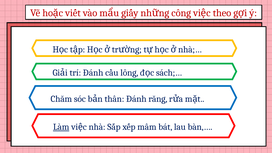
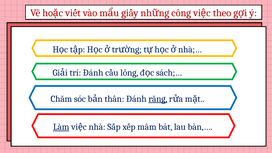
răng underline: none -> present
